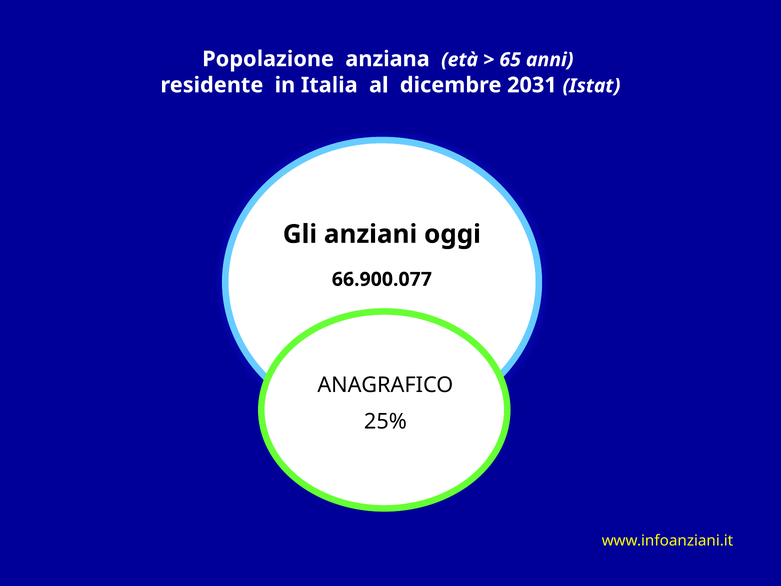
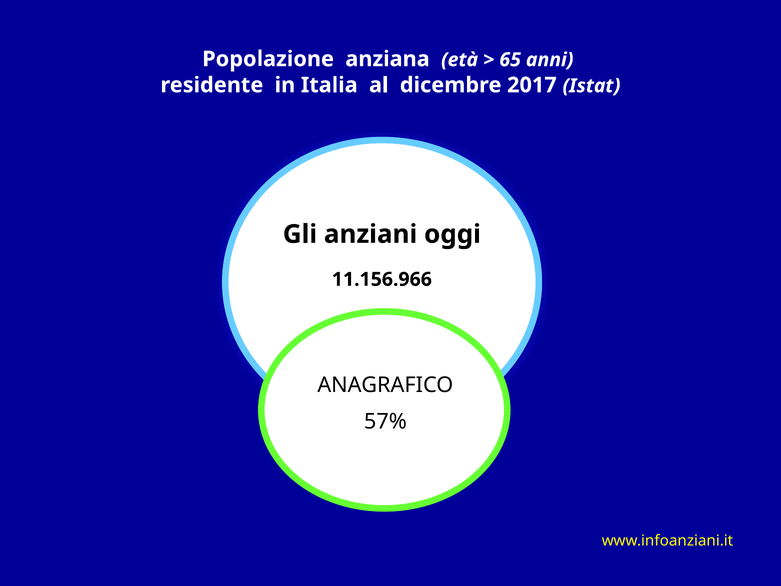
2031: 2031 -> 2017
66.900.077: 66.900.077 -> 11.156.966
25%: 25% -> 57%
